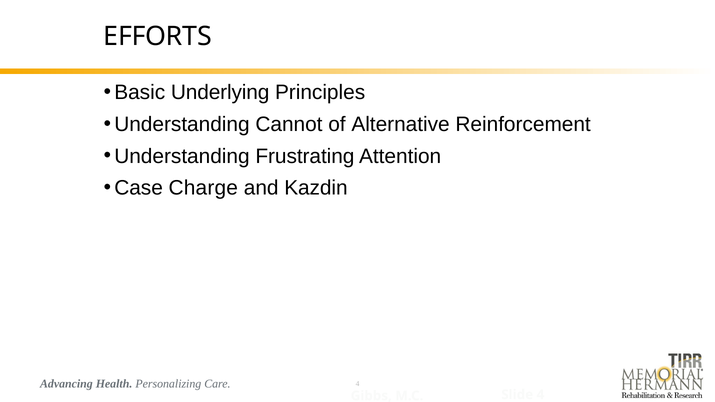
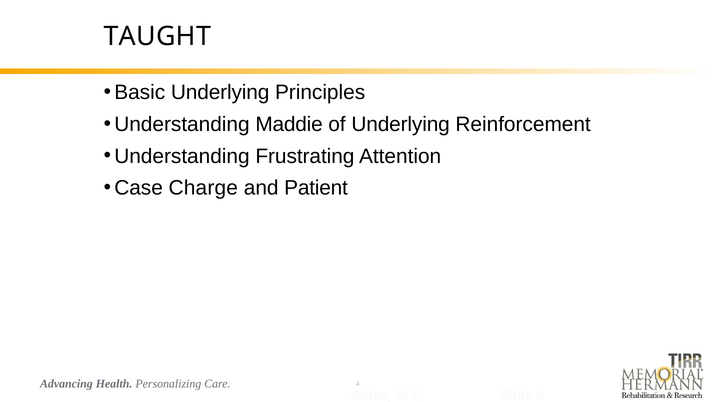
EFFORTS: EFFORTS -> TAUGHT
Cannot: Cannot -> Maddie
of Alternative: Alternative -> Underlying
Kazdin: Kazdin -> Patient
